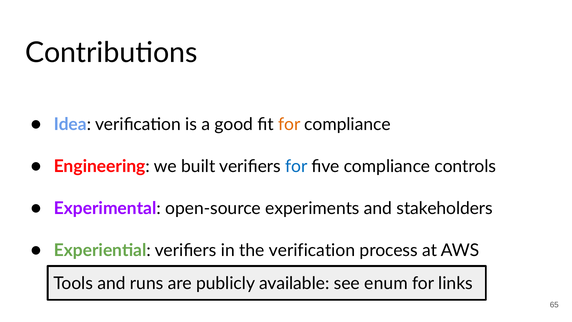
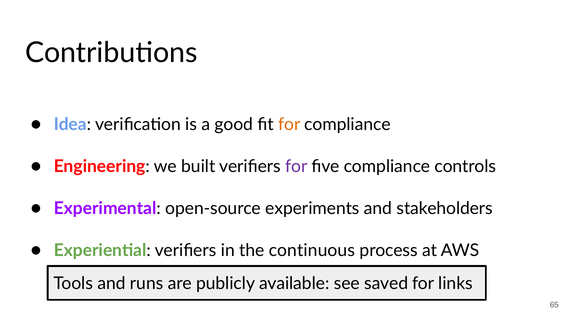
for at (296, 166) colour: blue -> purple
the verification: verification -> continuous
enum: enum -> saved
